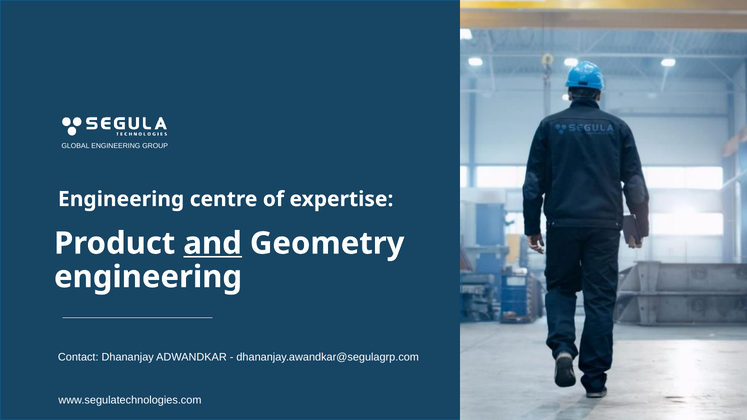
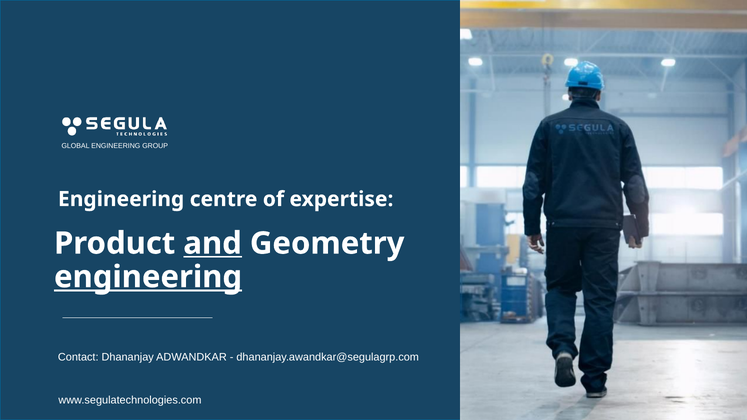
engineering at (148, 277) underline: none -> present
